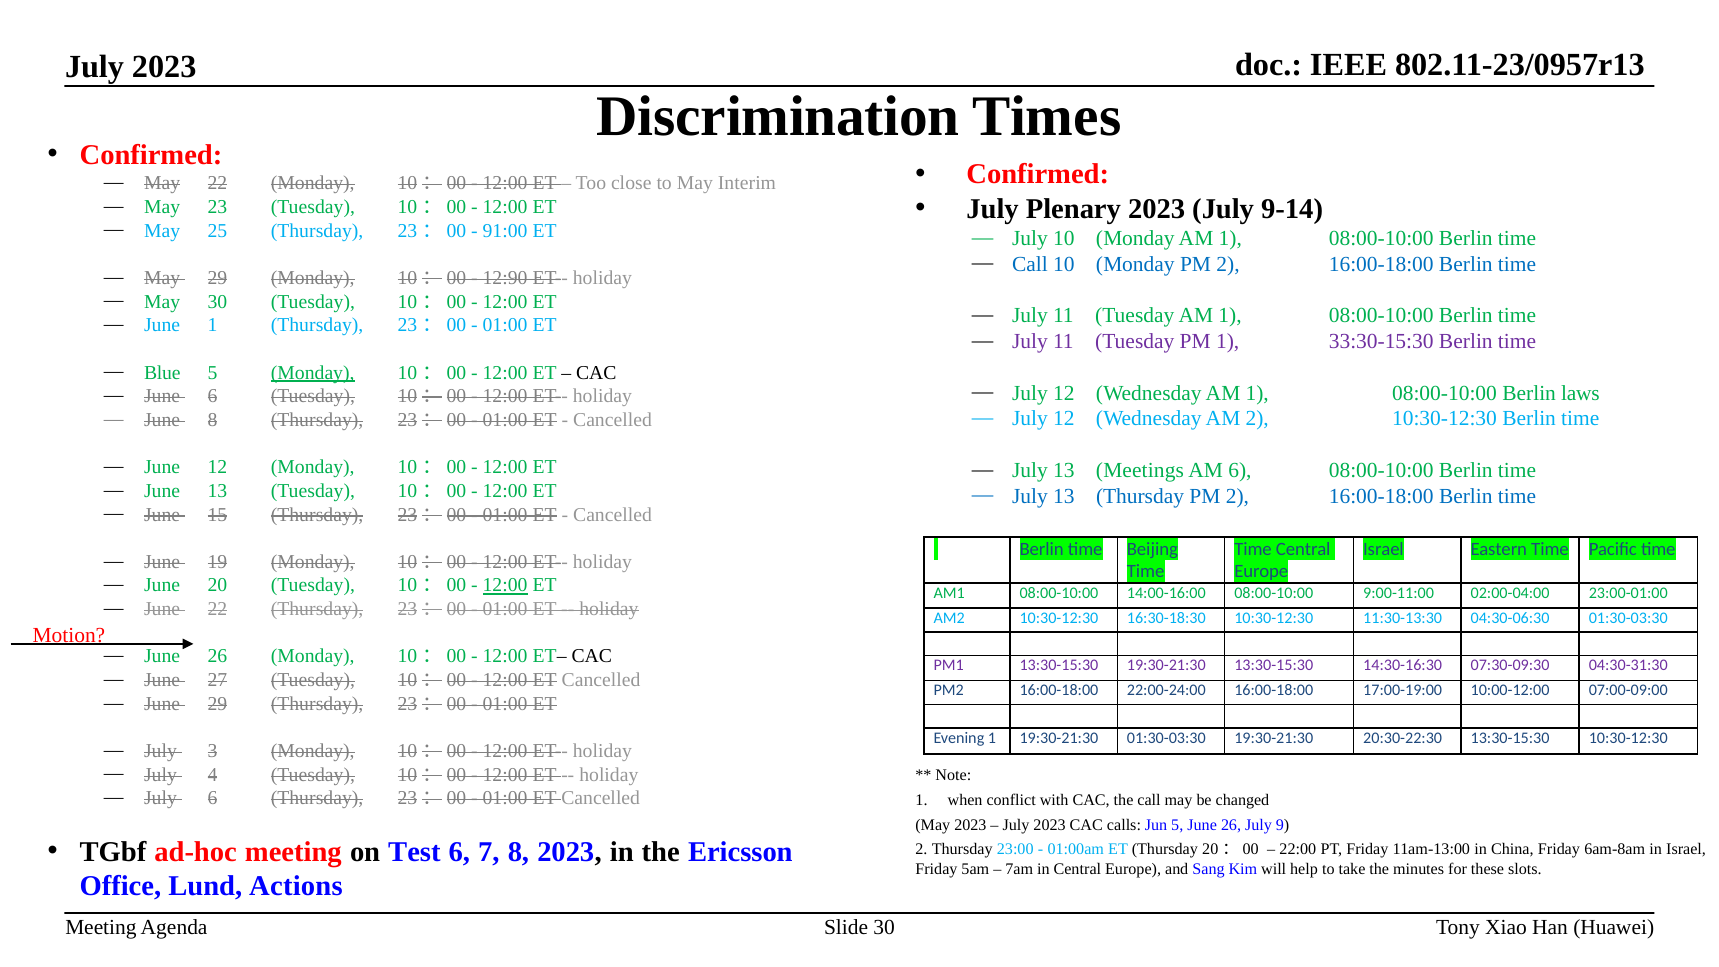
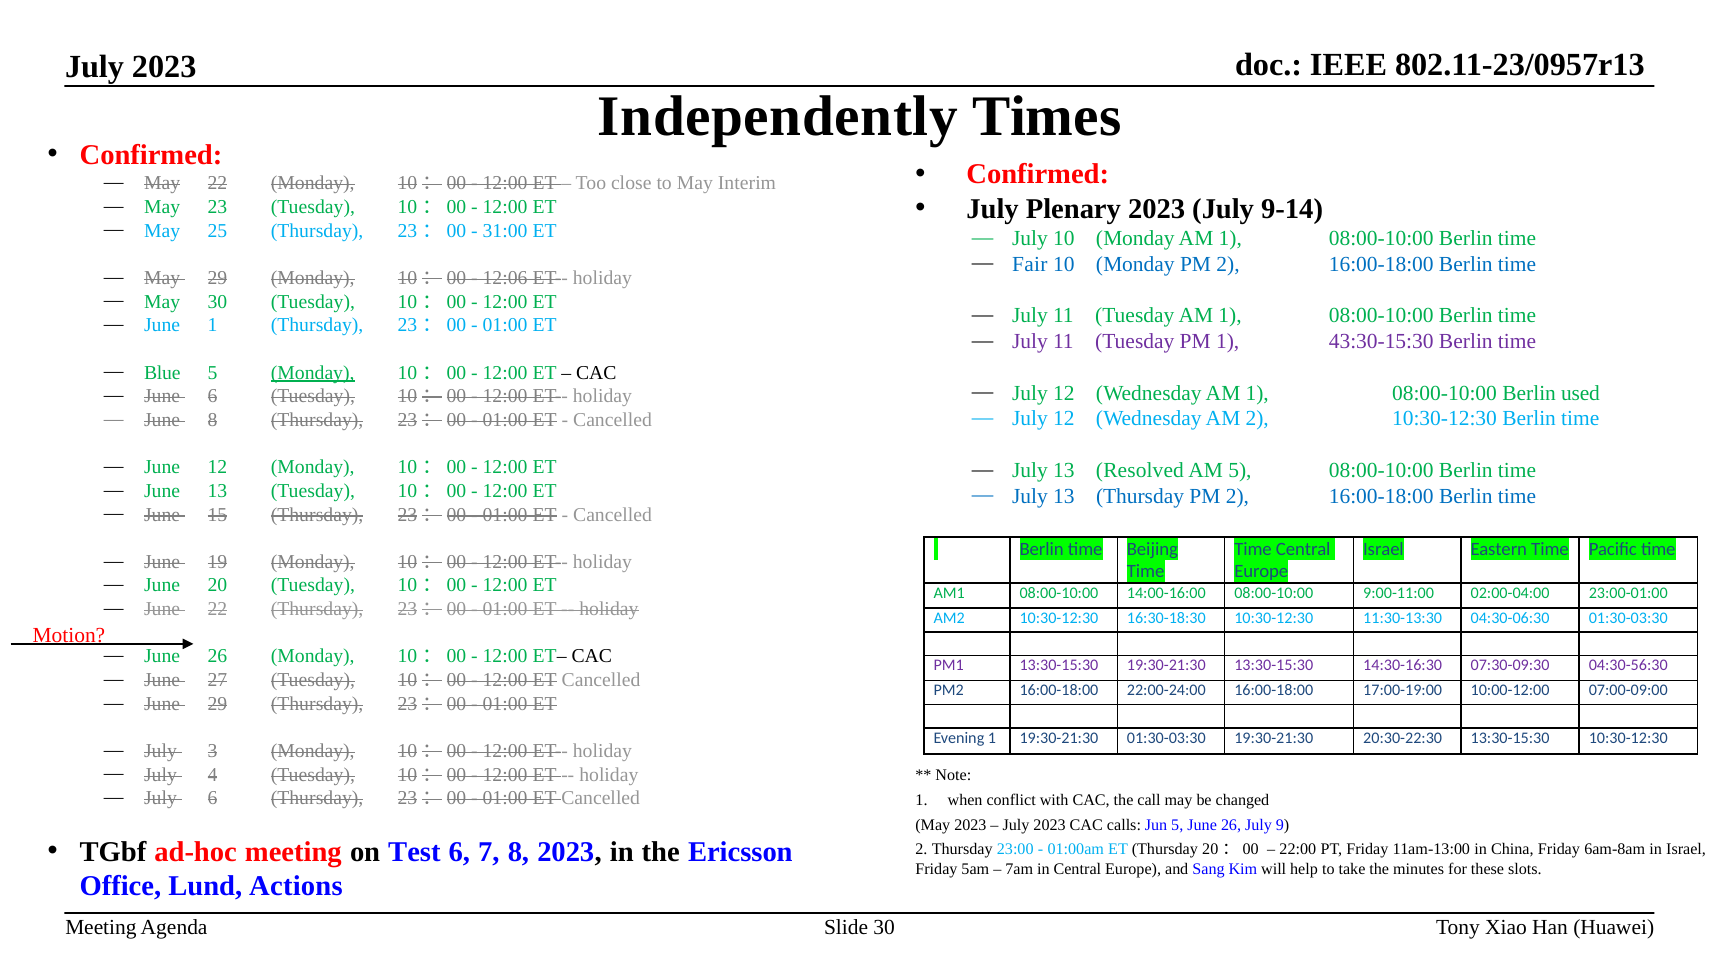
Discrimination: Discrimination -> Independently
91:00: 91:00 -> 31:00
Call at (1030, 264): Call -> Fair
12:90: 12:90 -> 12:06
33:30-15:30: 33:30-15:30 -> 43:30-15:30
laws: laws -> used
Meetings: Meetings -> Resolved
AM 6: 6 -> 5
12:00 at (505, 585) underline: present -> none
04:30-31:30: 04:30-31:30 -> 04:30-56:30
